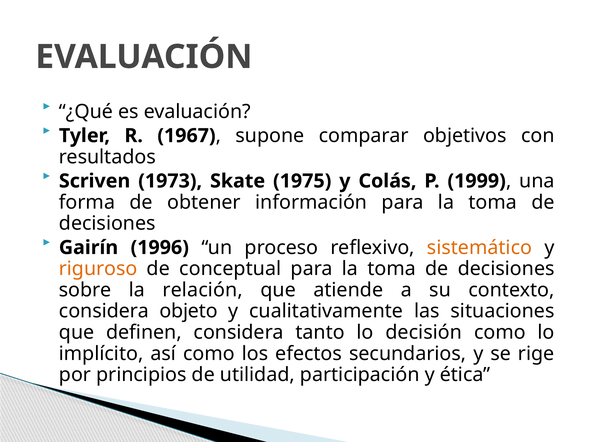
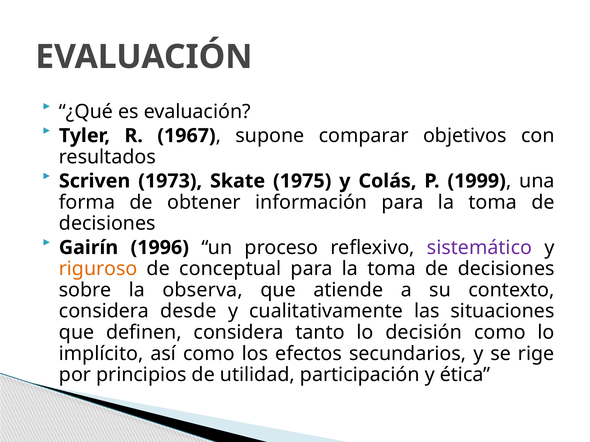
sistemático colour: orange -> purple
relación: relación -> observa
objeto: objeto -> desde
